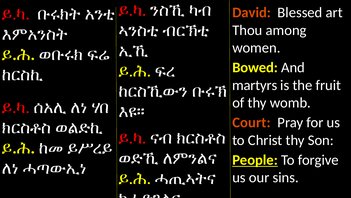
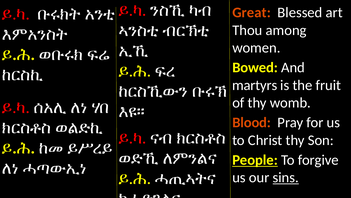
David: David -> Great
Court: Court -> Blood
sins underline: none -> present
